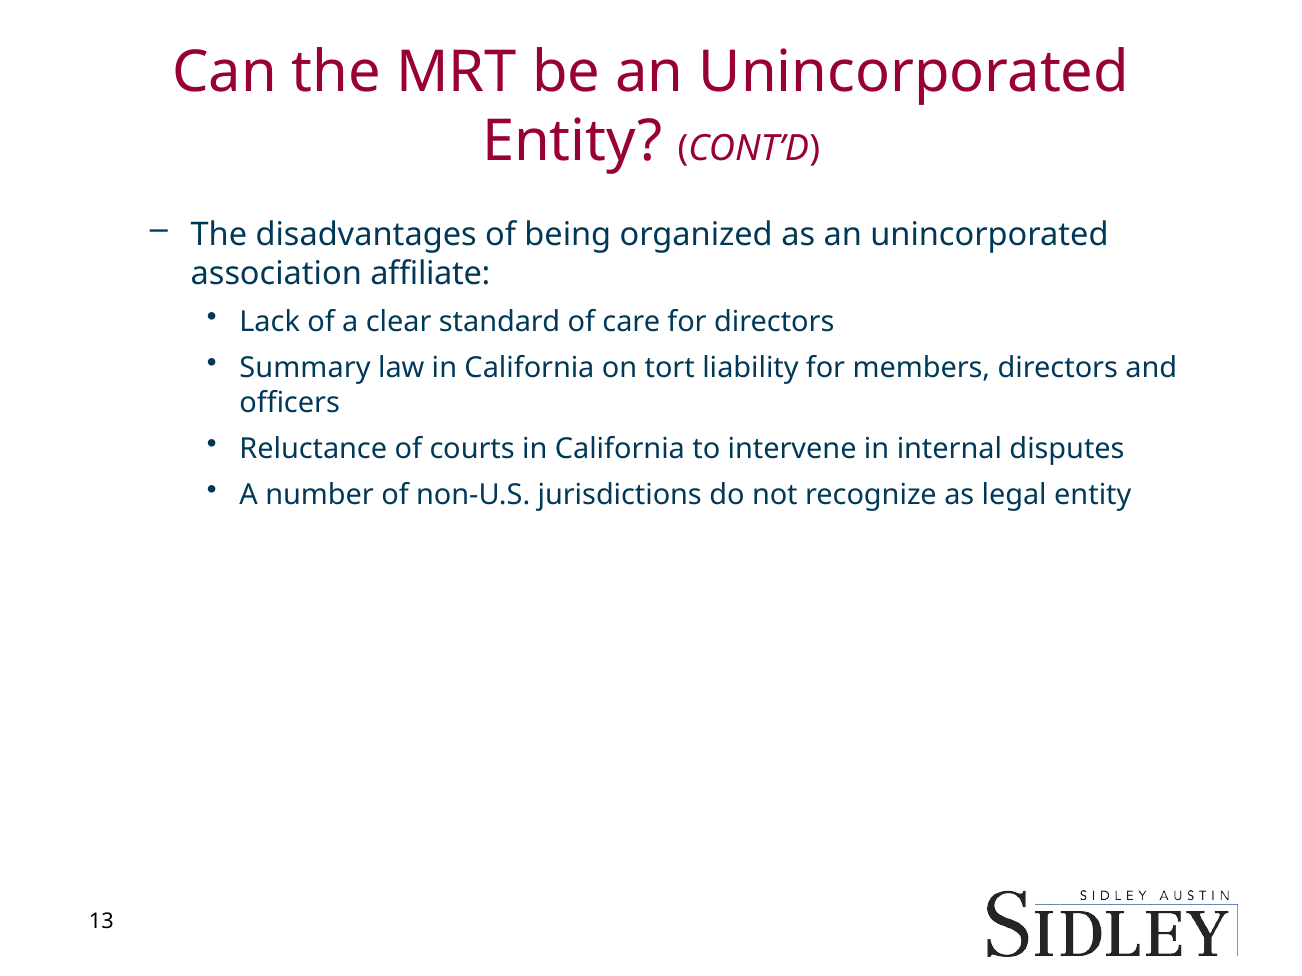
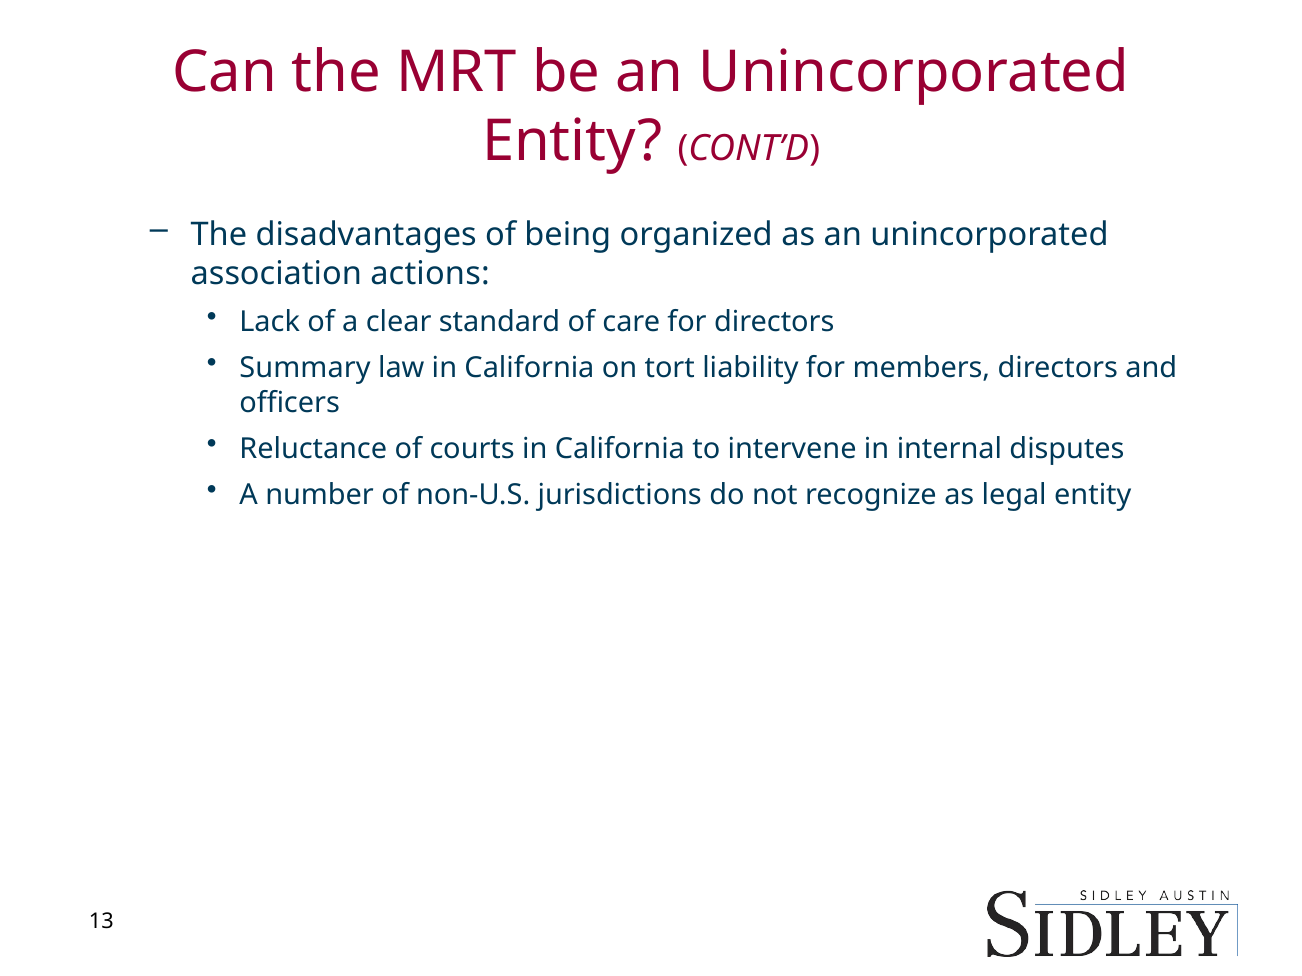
affiliate: affiliate -> actions
